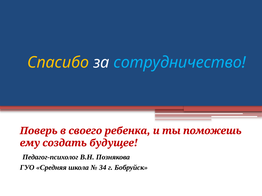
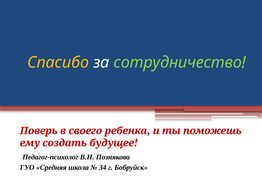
сотрудничество colour: light blue -> light green
